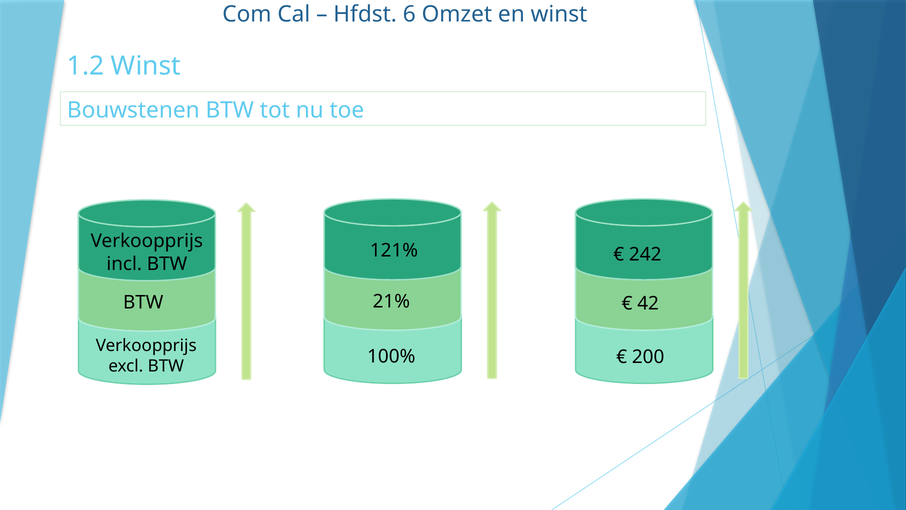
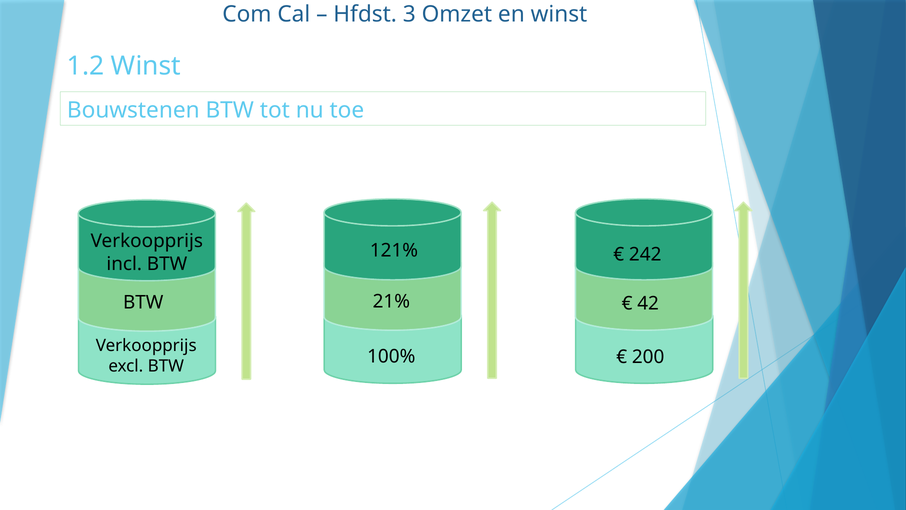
6: 6 -> 3
